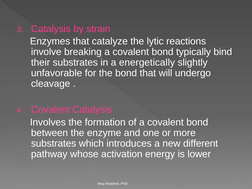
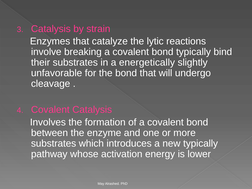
new different: different -> typically
